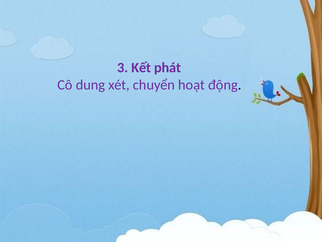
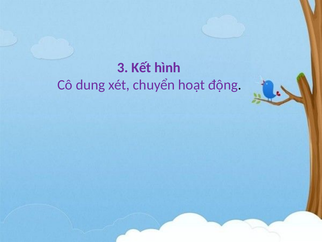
phát: phát -> hình
